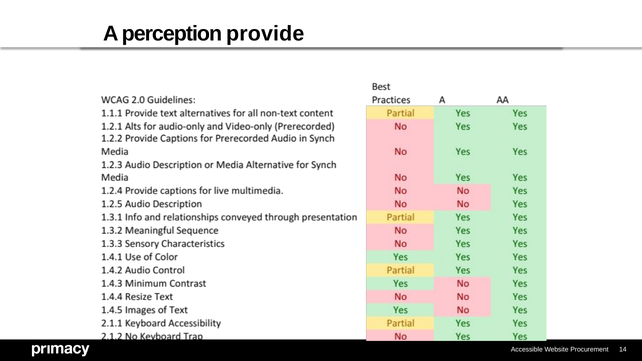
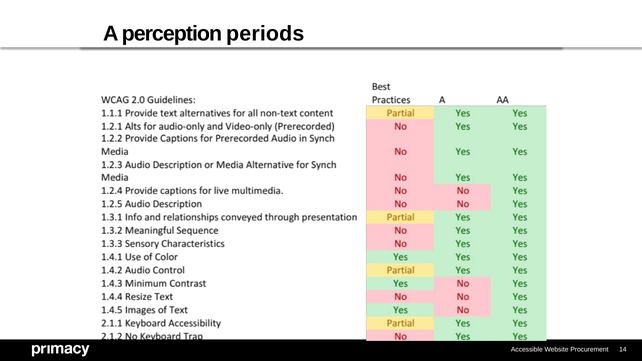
provide: provide -> periods
